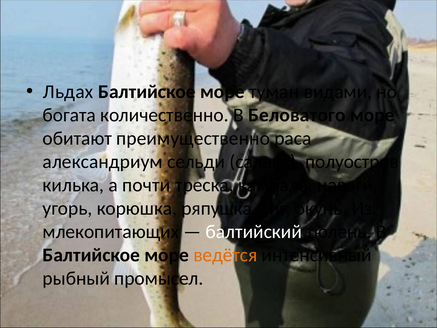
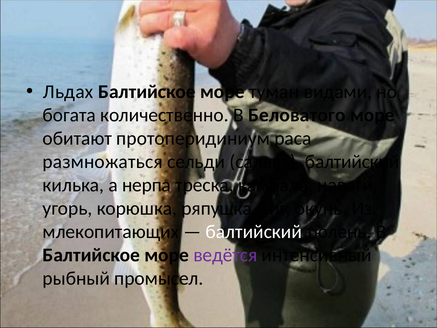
преимущественно: преимущественно -> протоперидиниум
александриум: александриум -> размножаться
салака полуостров: полуостров -> балтийский
почти: почти -> нерпа
ведётся colour: orange -> purple
